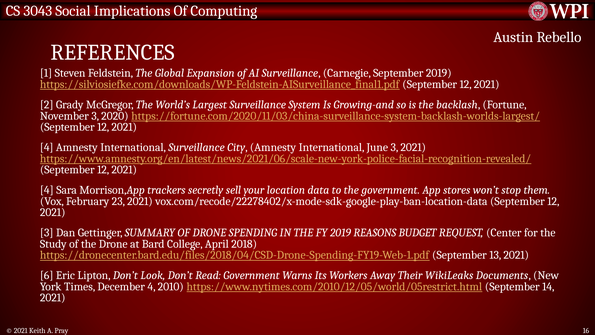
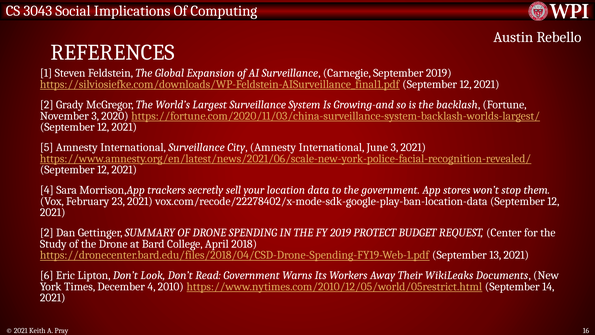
4 at (47, 147): 4 -> 5
3 at (47, 232): 3 -> 2
REASONS: REASONS -> PROTECT
